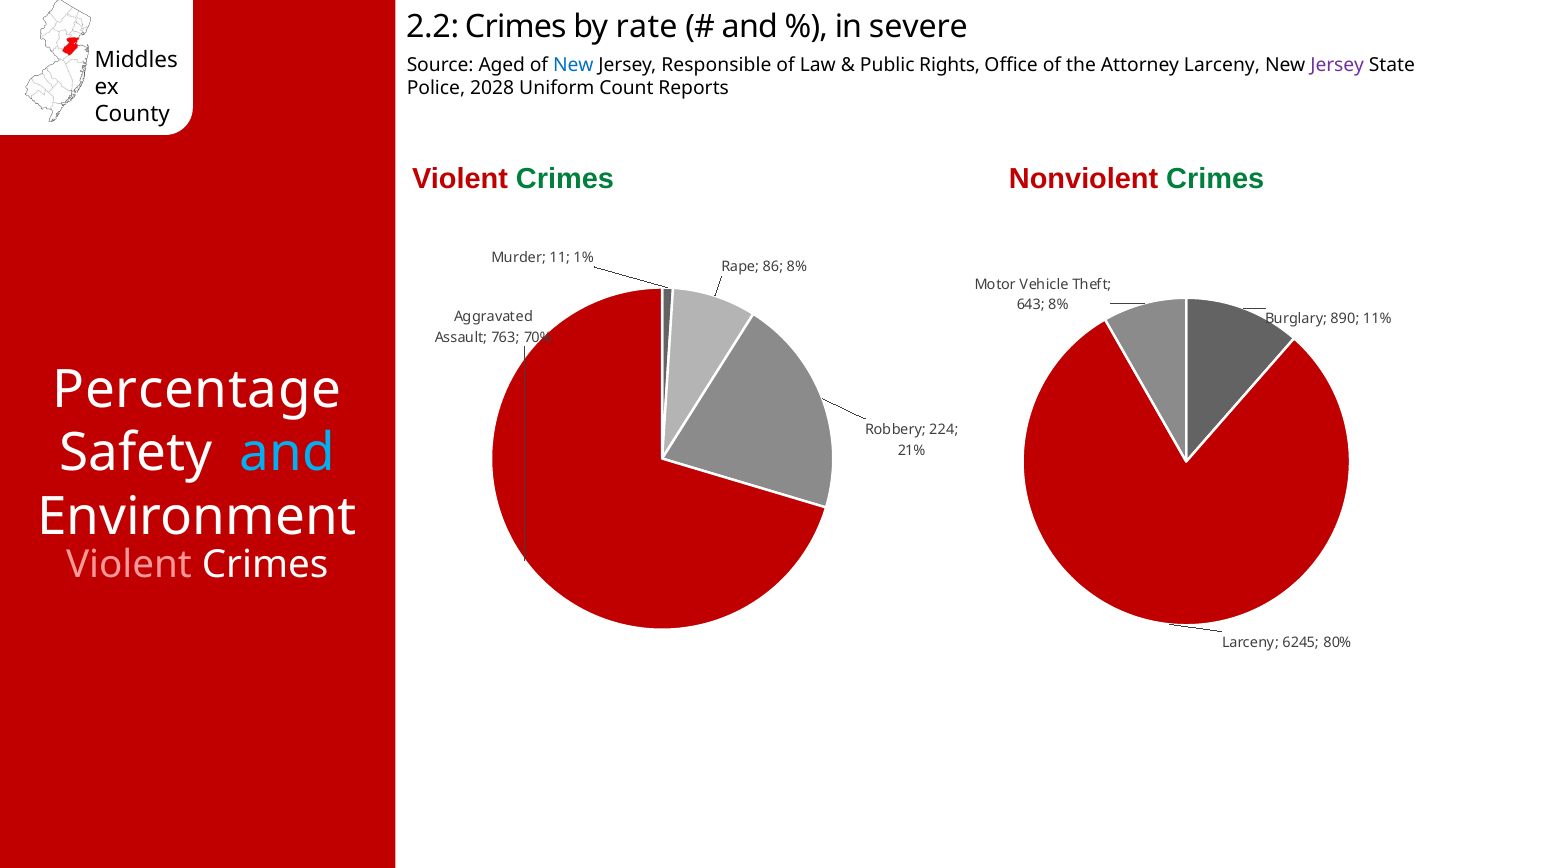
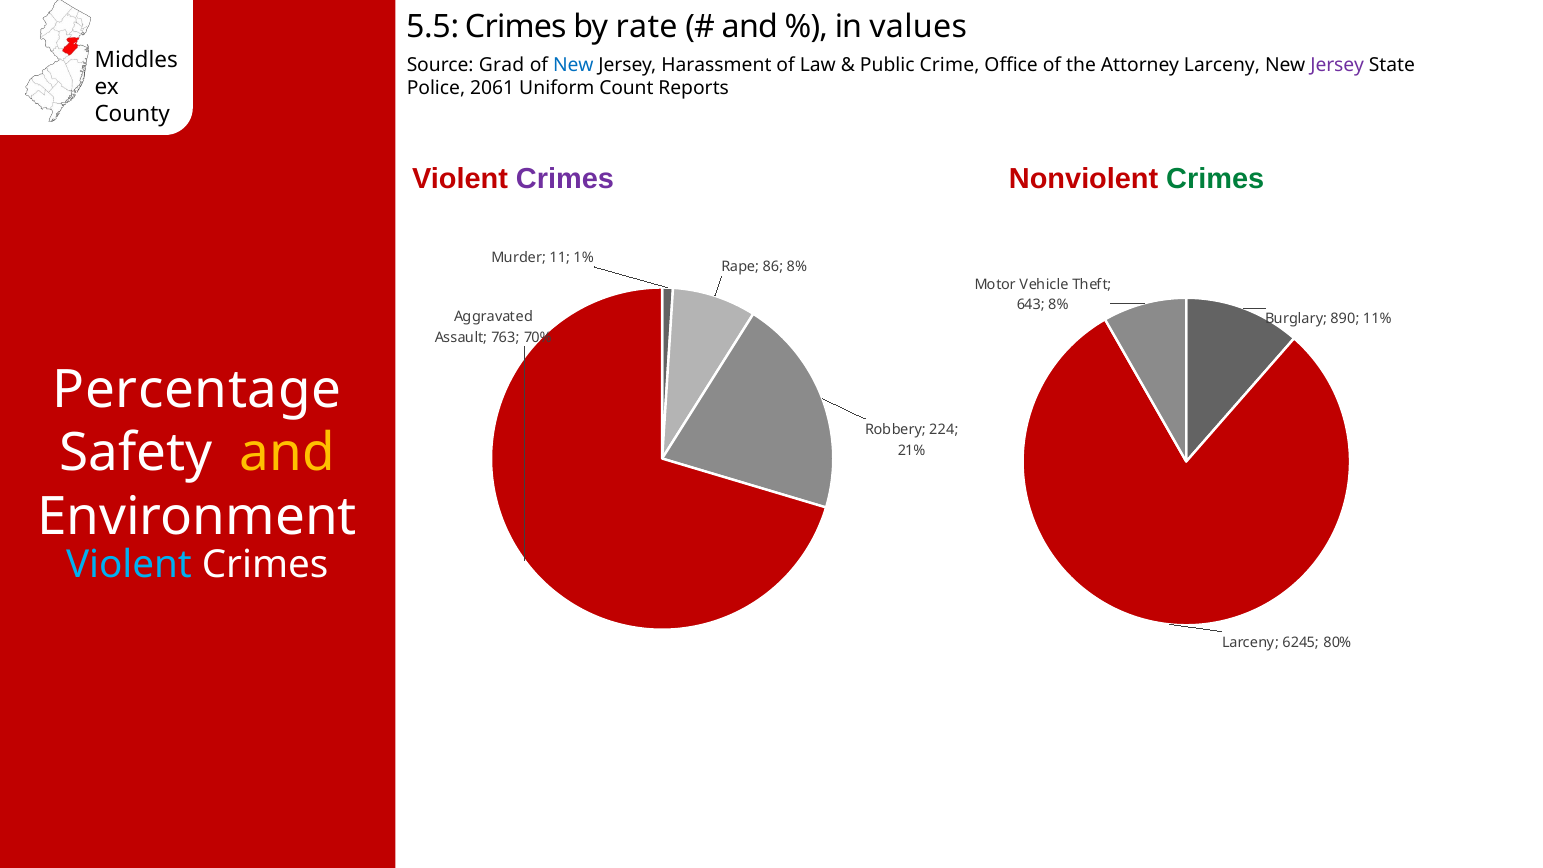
2.2: 2.2 -> 5.5
severe: severe -> values
Aged: Aged -> Grad
Responsible: Responsible -> Harassment
Rights: Rights -> Crime
2028: 2028 -> 2061
Crimes at (565, 179) colour: green -> purple
and at (287, 453) colour: light blue -> yellow
Violent at (129, 565) colour: pink -> light blue
